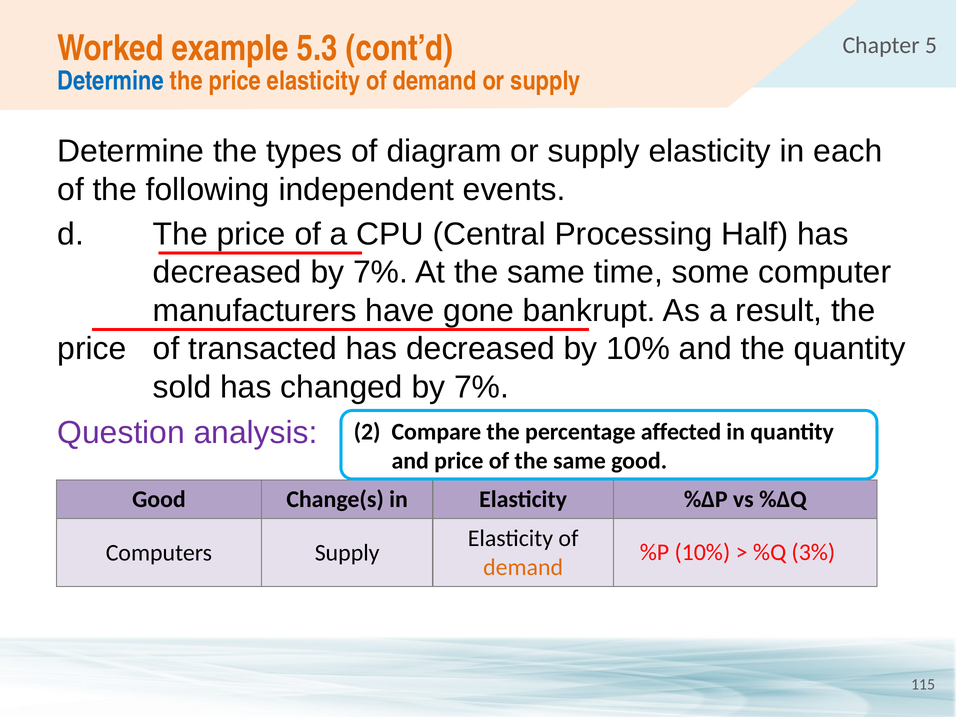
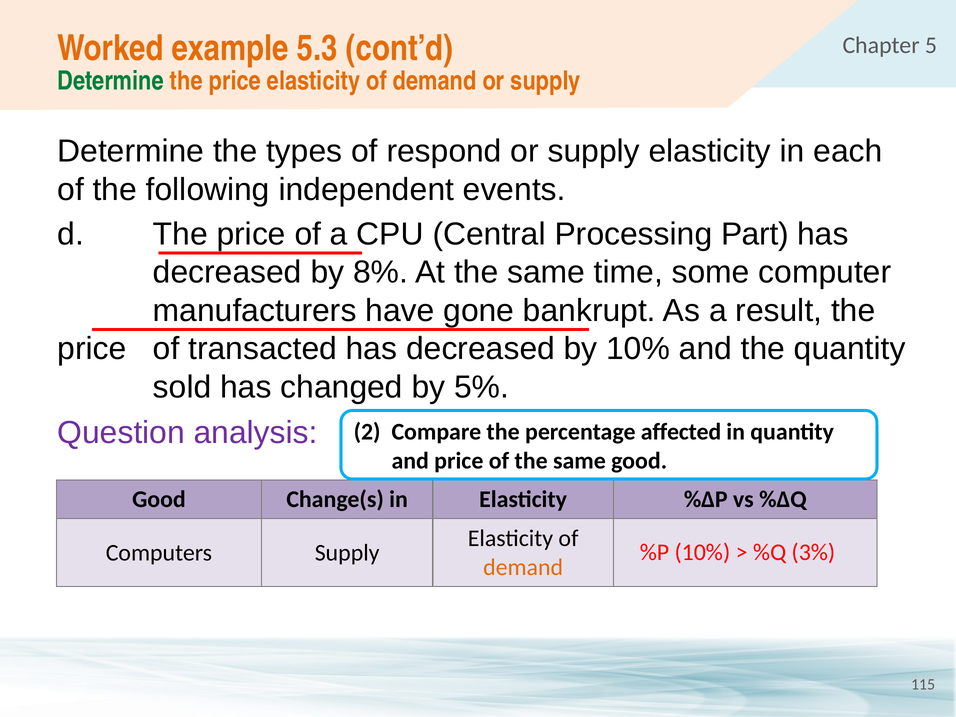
Determine at (111, 81) colour: blue -> green
diagram: diagram -> respond
Half: Half -> Part
decreased by 7%: 7% -> 8%
changed by 7%: 7% -> 5%
